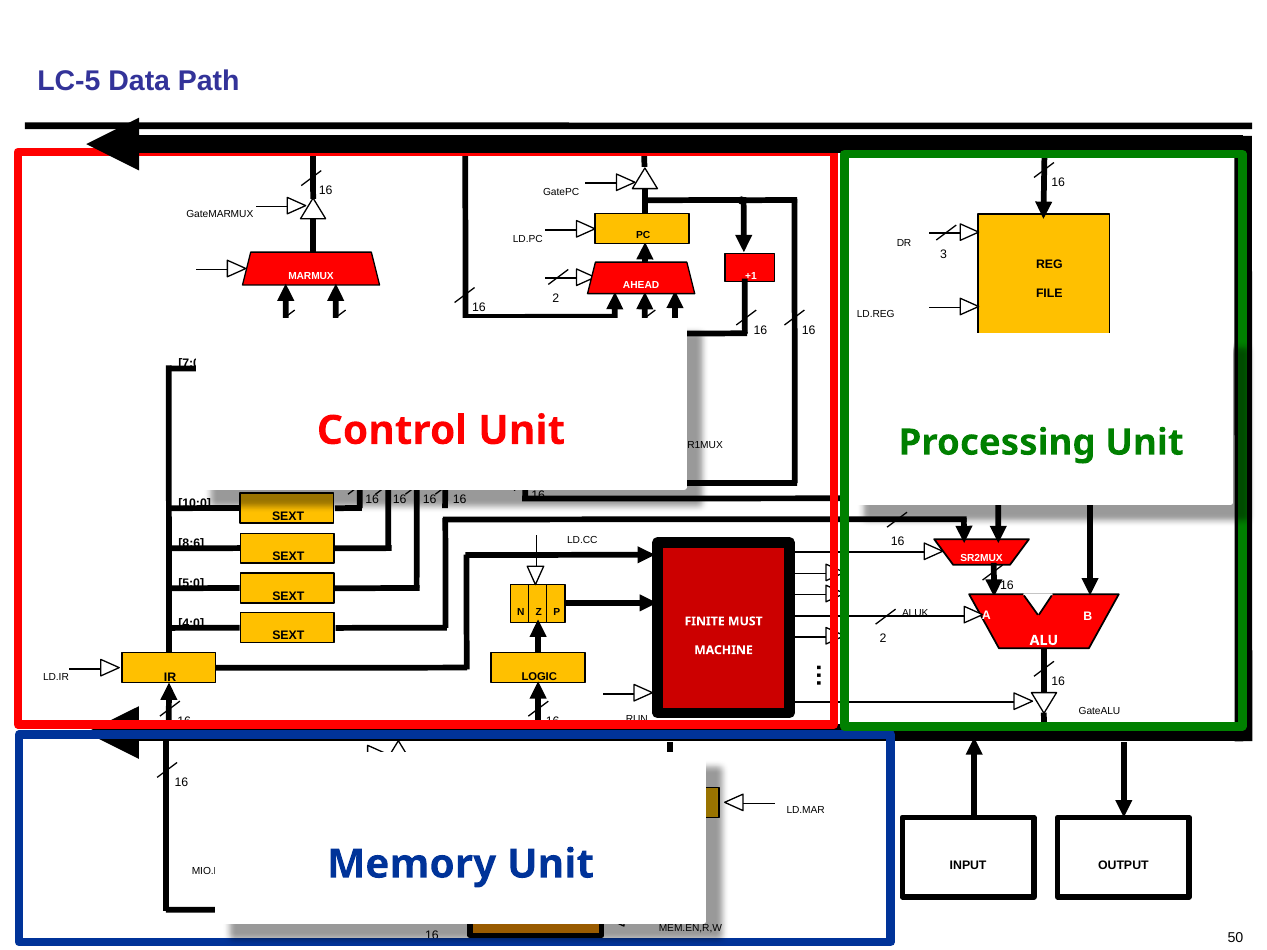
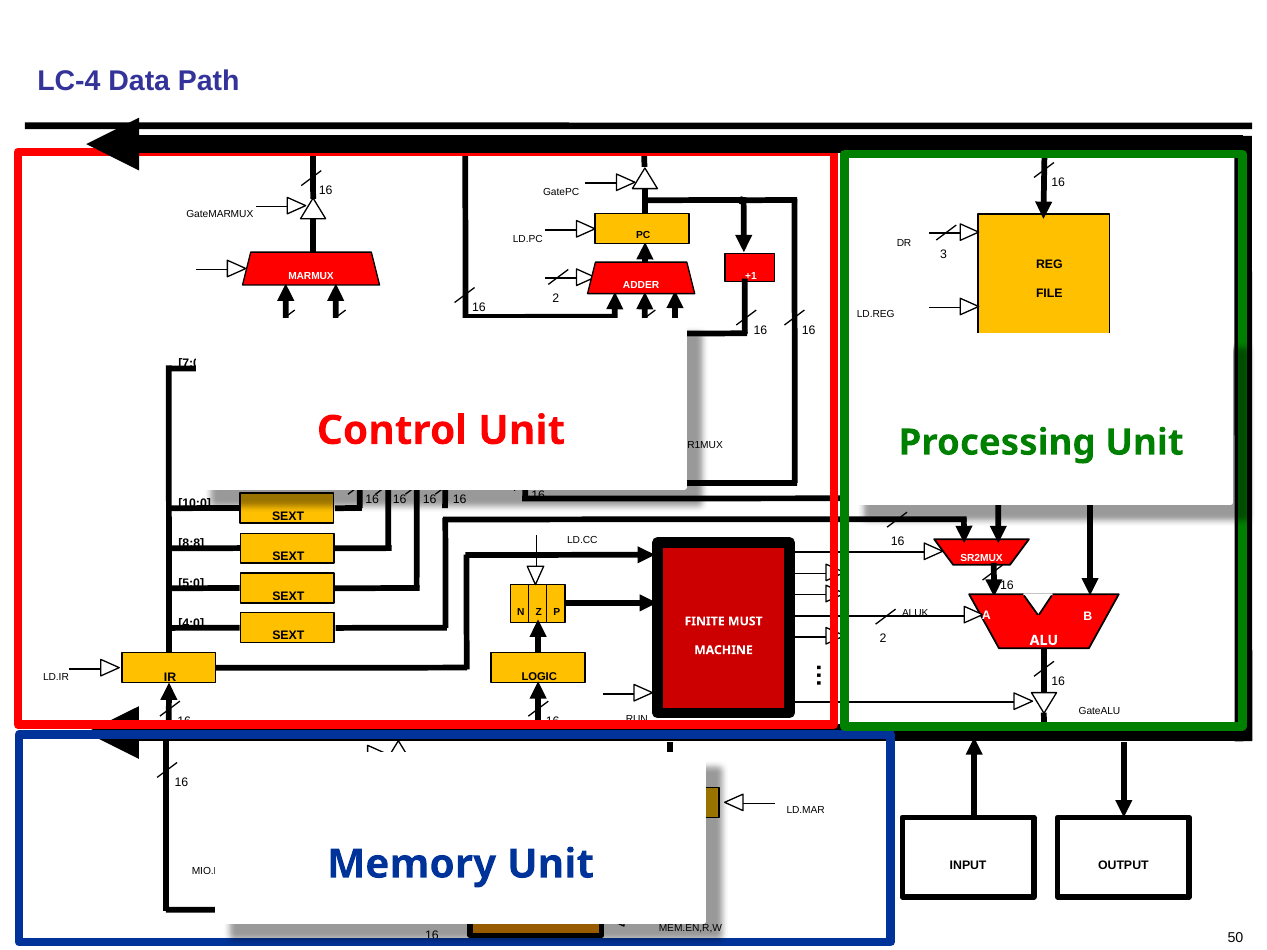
LC-5: LC-5 -> LC-4
AHEAD: AHEAD -> ADDER
8:6: 8:6 -> 8:8
